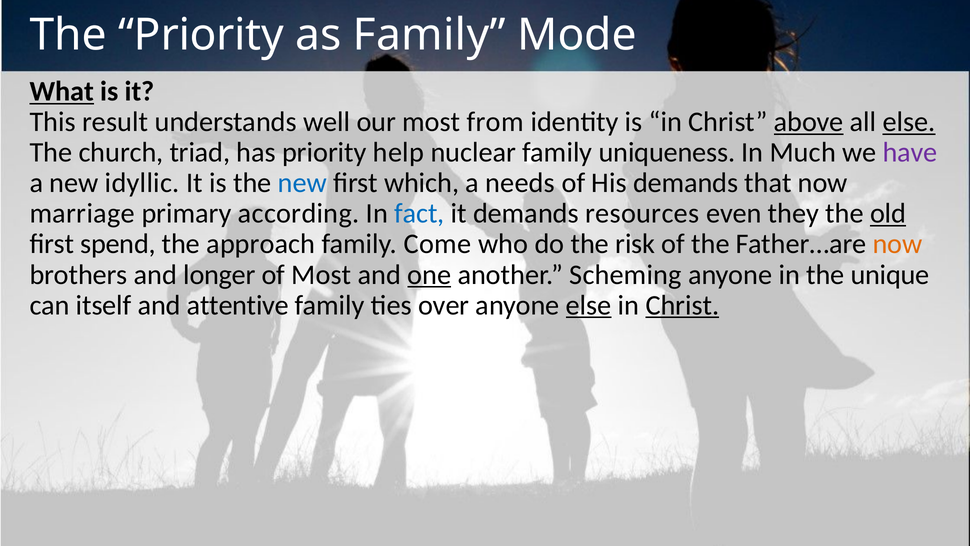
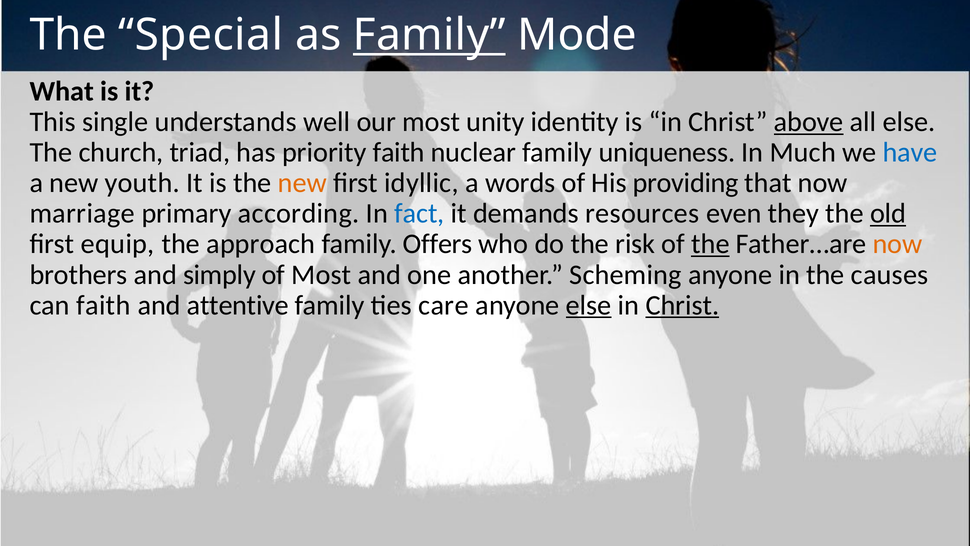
The Priority: Priority -> Special
Family at (429, 35) underline: none -> present
What underline: present -> none
result: result -> single
from: from -> unity
else at (909, 122) underline: present -> none
priority help: help -> faith
have colour: purple -> blue
idyllic: idyllic -> youth
new at (302, 183) colour: blue -> orange
which: which -> idyllic
needs: needs -> words
His demands: demands -> providing
spend: spend -> equip
Come: Come -> Offers
the at (710, 244) underline: none -> present
longer: longer -> simply
one underline: present -> none
unique: unique -> causes
can itself: itself -> faith
over: over -> care
